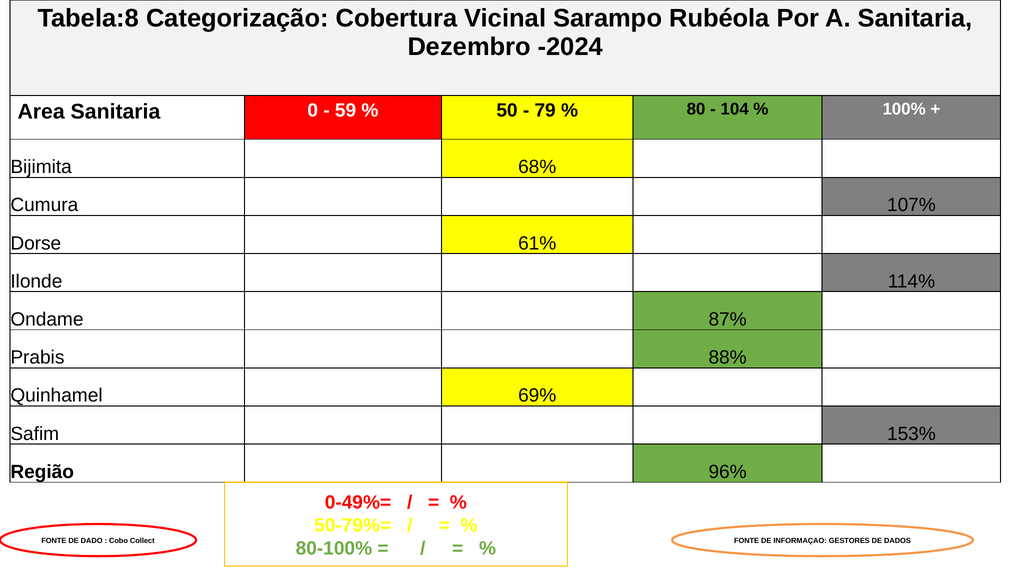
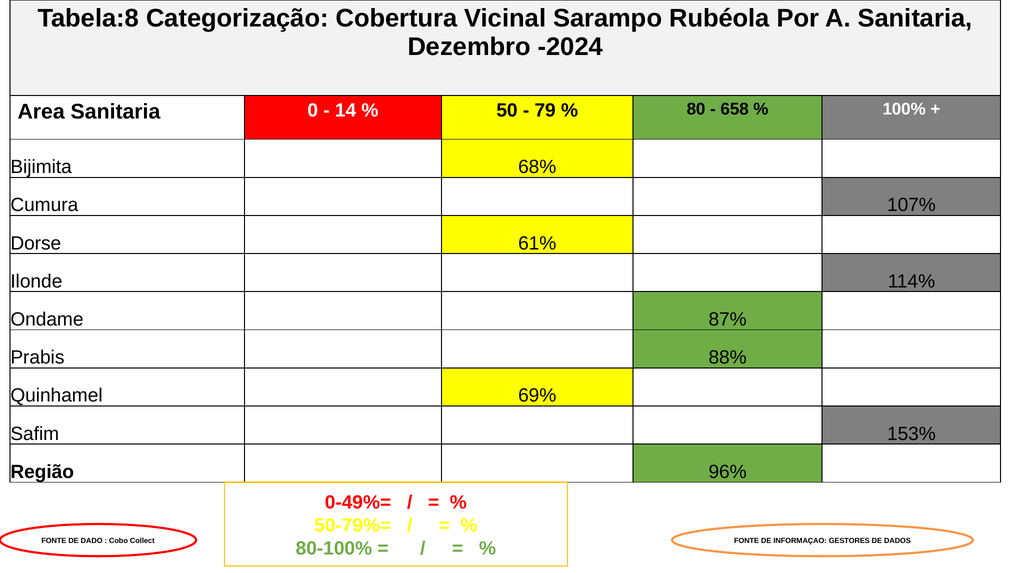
59: 59 -> 14
104: 104 -> 658
